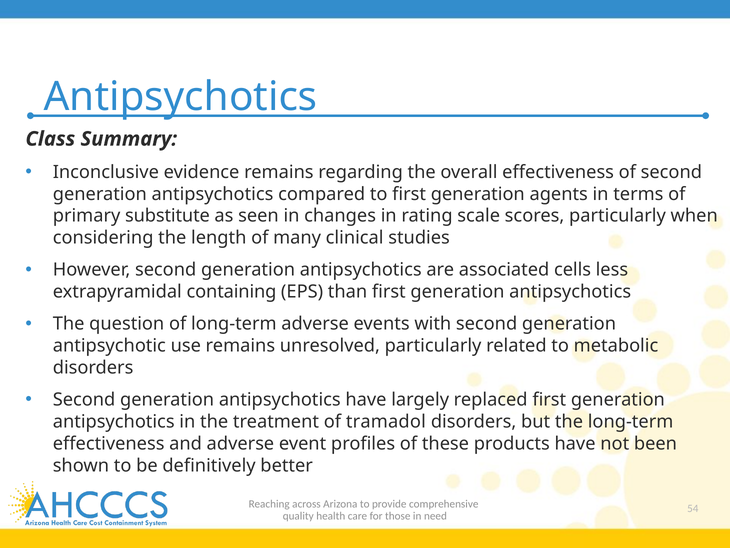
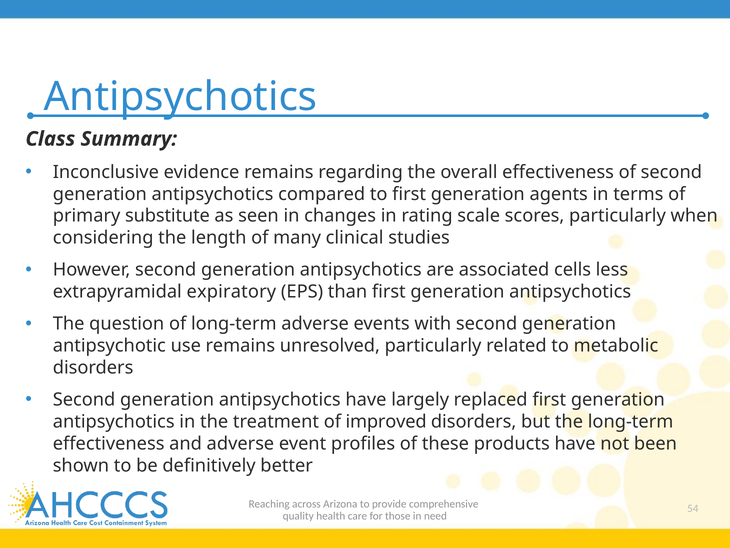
containing: containing -> expiratory
tramadol: tramadol -> improved
